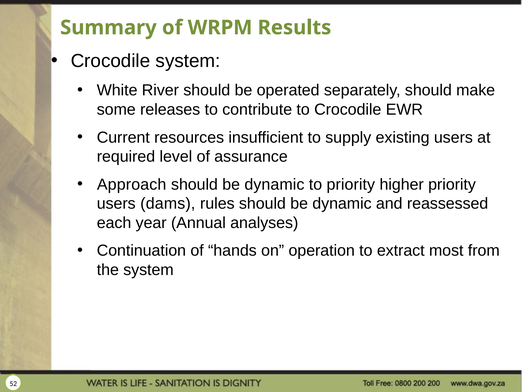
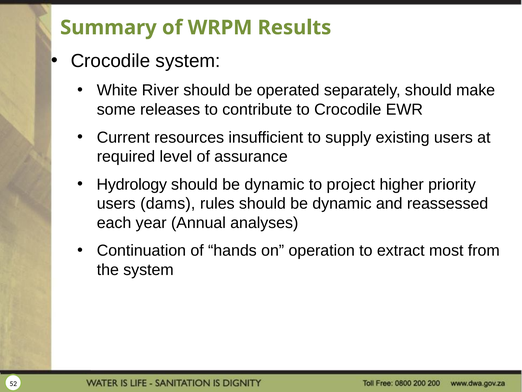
Approach: Approach -> Hydrology
to priority: priority -> project
